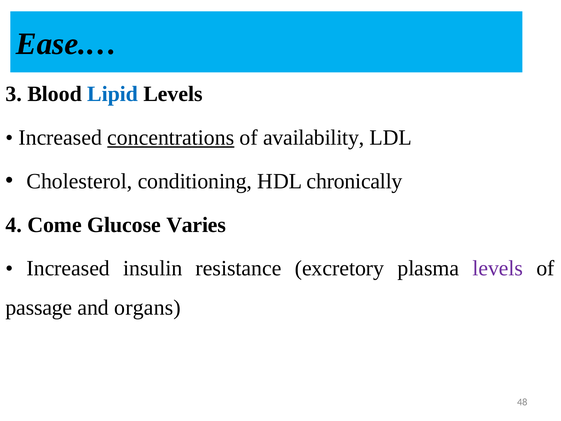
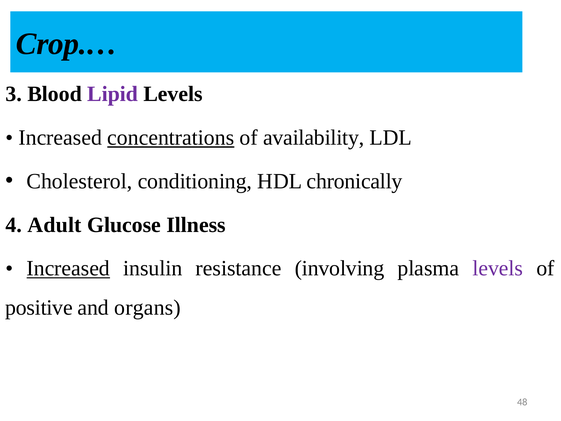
Ease.…: Ease.… -> Crop.…
Lipid colour: blue -> purple
Come: Come -> Adult
Varies: Varies -> Illness
Increased at (68, 268) underline: none -> present
excretory: excretory -> involving
passage: passage -> positive
